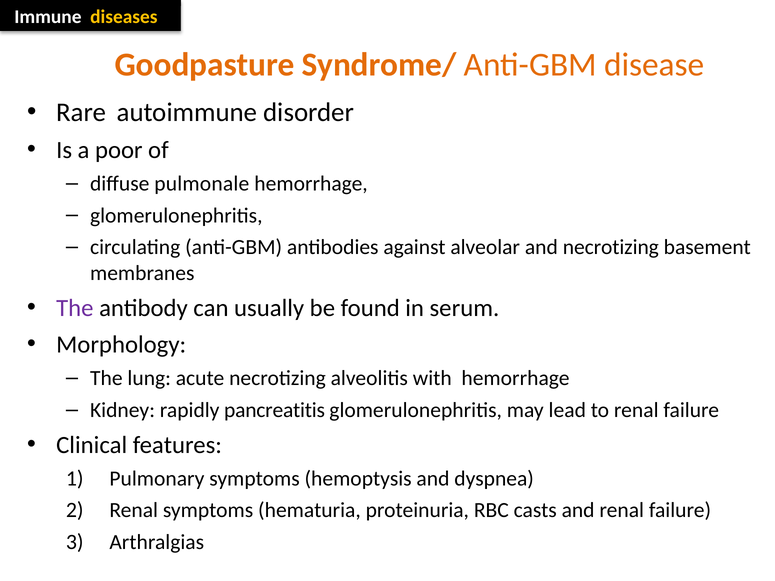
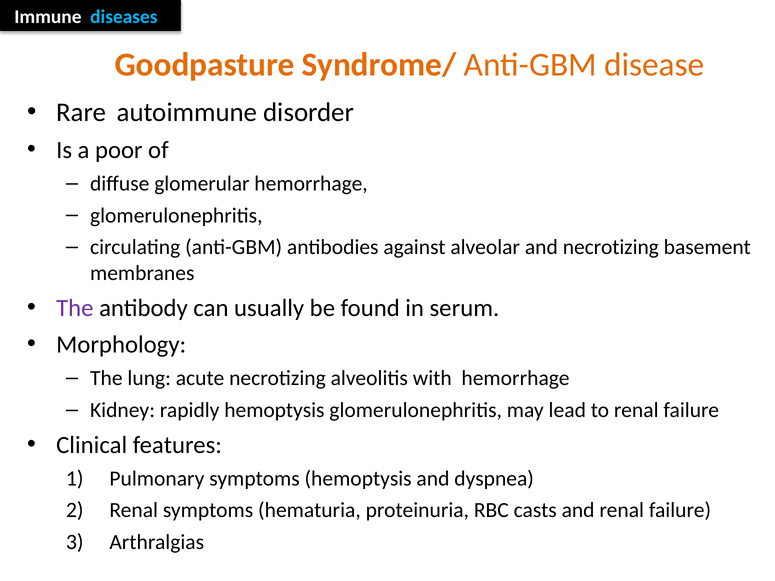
diseases colour: yellow -> light blue
pulmonale: pulmonale -> glomerular
rapidly pancreatitis: pancreatitis -> hemoptysis
